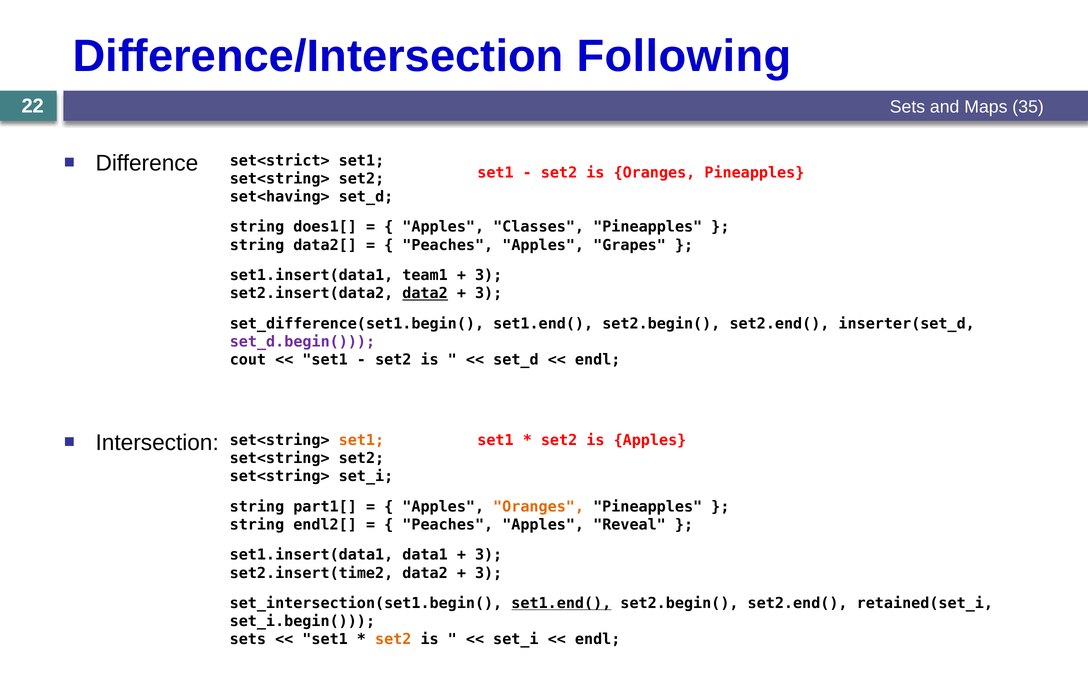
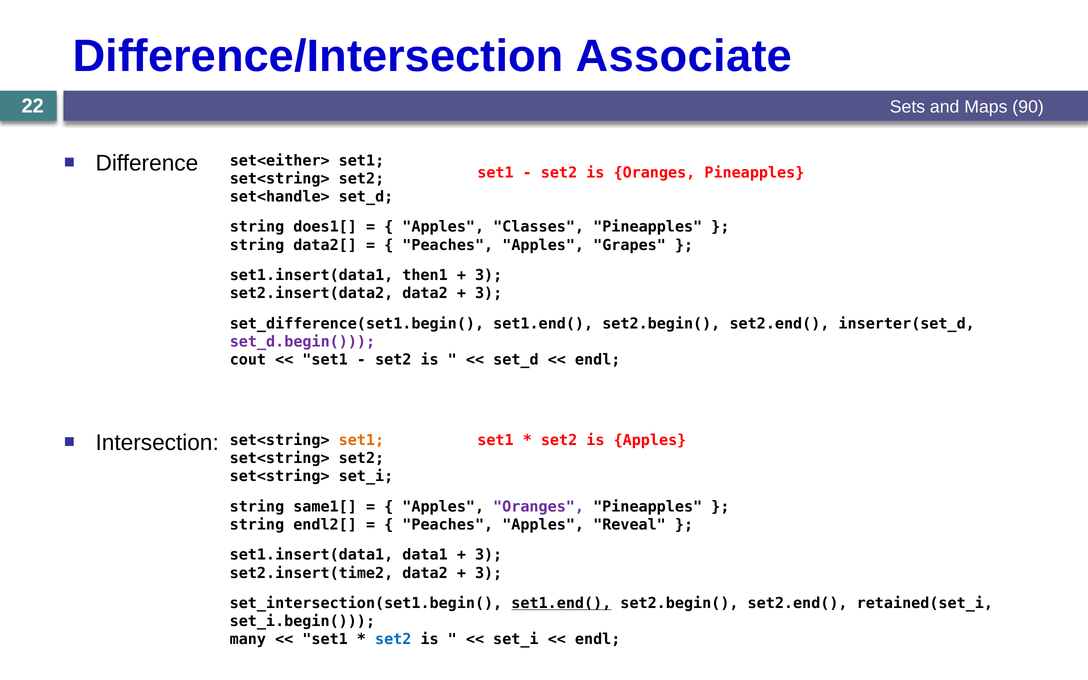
Following: Following -> Associate
35: 35 -> 90
set<strict>: set<strict> -> set<either>
set<having>: set<having> -> set<handle>
team1: team1 -> then1
data2 at (425, 293) underline: present -> none
part1[: part1[ -> same1[
Oranges at (539, 507) colour: orange -> purple
sets at (248, 639): sets -> many
set2 at (393, 639) colour: orange -> blue
